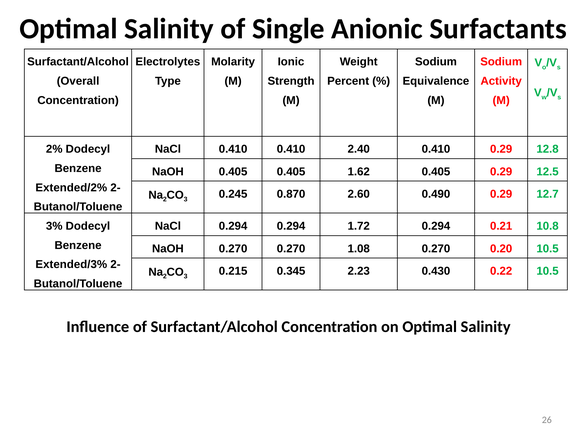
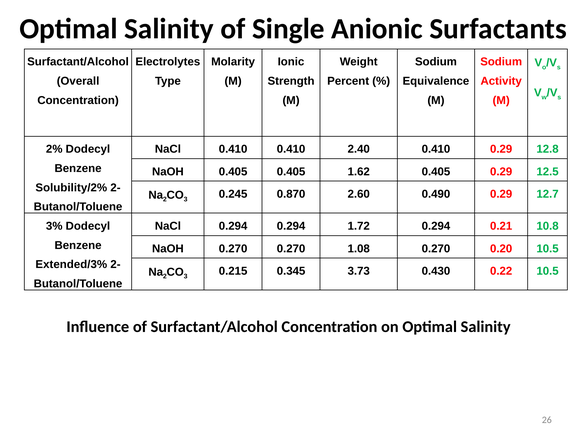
Extended/2%: Extended/2% -> Solubility/2%
2.23: 2.23 -> 3.73
